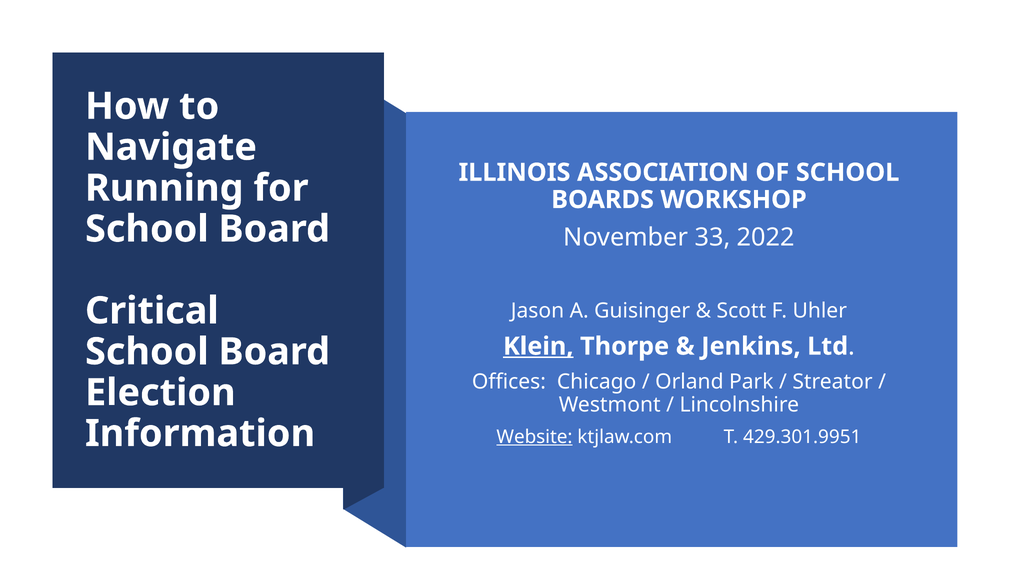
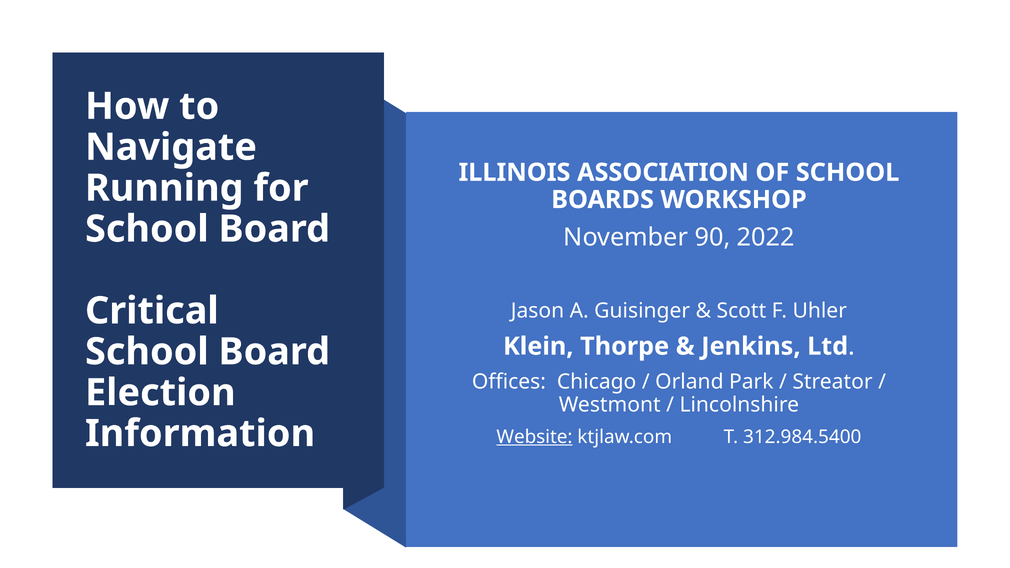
33: 33 -> 90
Klein underline: present -> none
429.301.9951: 429.301.9951 -> 312.984.5400
